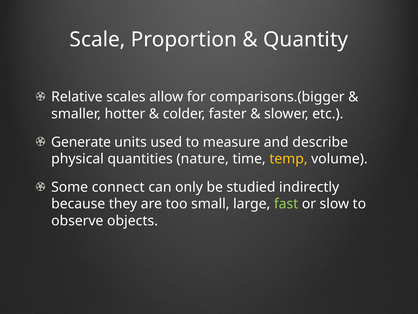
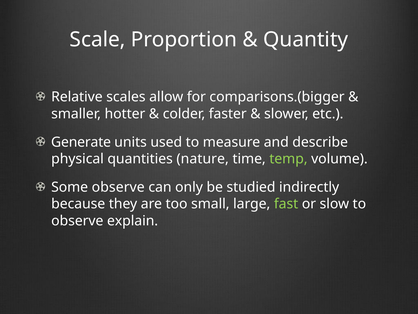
temp colour: yellow -> light green
Some connect: connect -> observe
objects: objects -> explain
